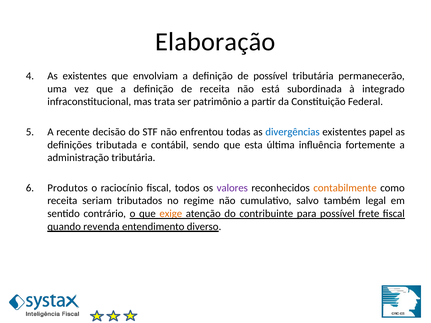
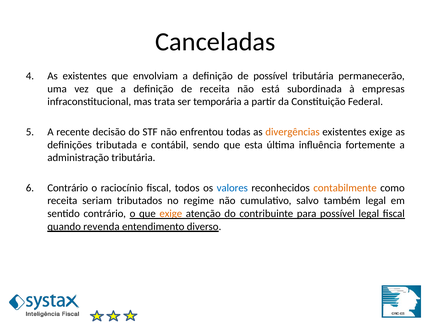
Elaboração: Elaboração -> Canceladas
integrado: integrado -> empresas
patrimônio: patrimônio -> temporária
divergências colour: blue -> orange
existentes papel: papel -> exige
Produtos at (68, 188): Produtos -> Contrário
valores colour: purple -> blue
possível frete: frete -> legal
